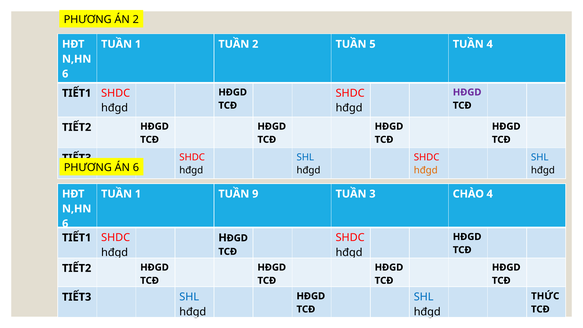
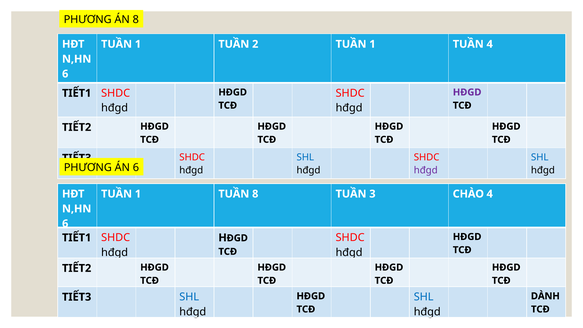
ÁN 2: 2 -> 8
2 TUẦN 5: 5 -> 1
hđgd at (426, 170) colour: orange -> purple
TUẦN 9: 9 -> 8
THỨC: THỨC -> DÀNH
